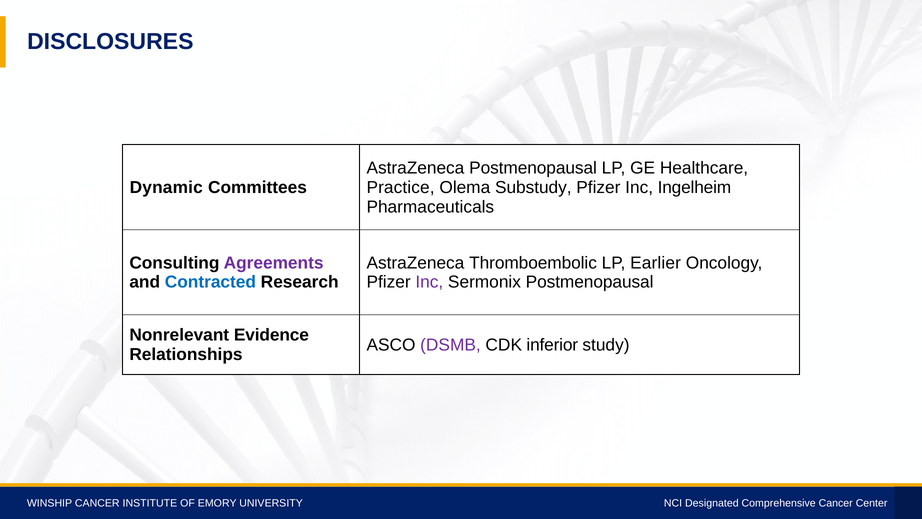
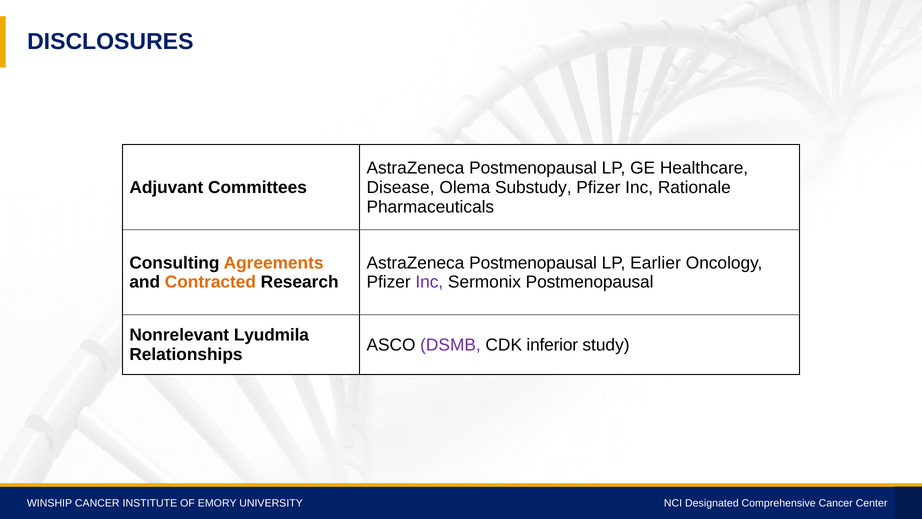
Dynamic: Dynamic -> Adjuvant
Practice: Practice -> Disease
Ingelheim: Ingelheim -> Rationale
Agreements colour: purple -> orange
Thromboembolic at (533, 263): Thromboembolic -> Postmenopausal
Contracted colour: blue -> orange
Evidence: Evidence -> Lyudmila
